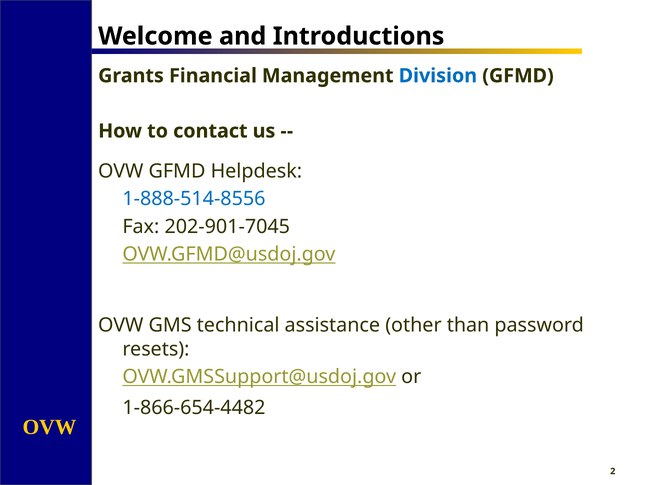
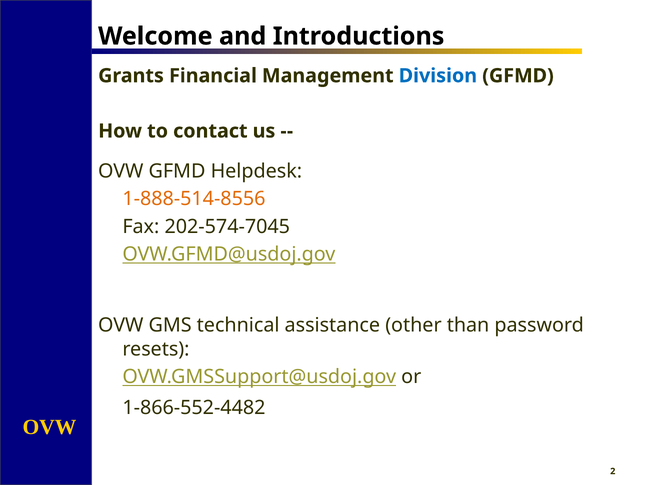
1-888-514-8556 colour: blue -> orange
202-901-7045: 202-901-7045 -> 202-574-7045
1-866-654-4482: 1-866-654-4482 -> 1-866-552-4482
